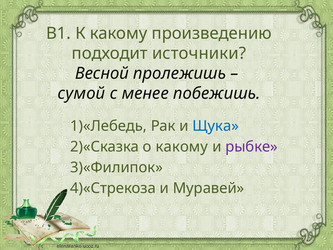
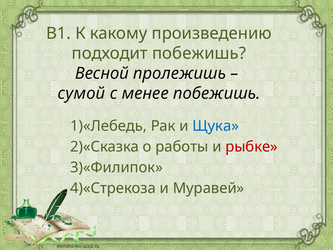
подходит источники: источники -> побежишь
о какому: какому -> работы
рыбке colour: purple -> red
